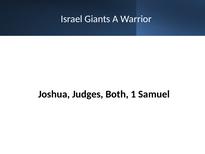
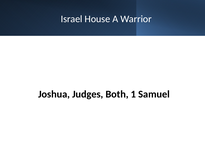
Giants: Giants -> House
